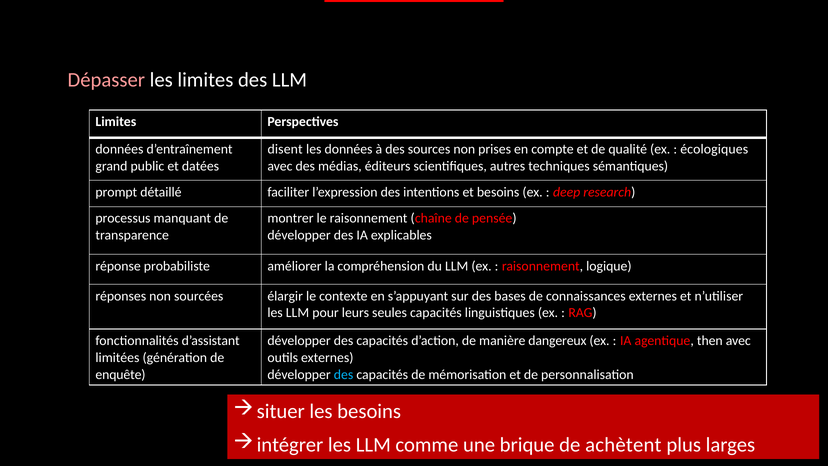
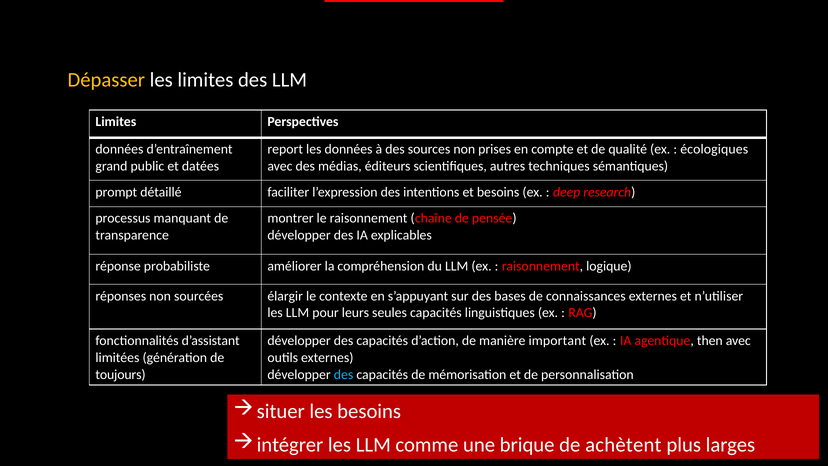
Dépasser colour: pink -> yellow
disent: disent -> report
dangereux: dangereux -> important
enquête: enquête -> toujours
